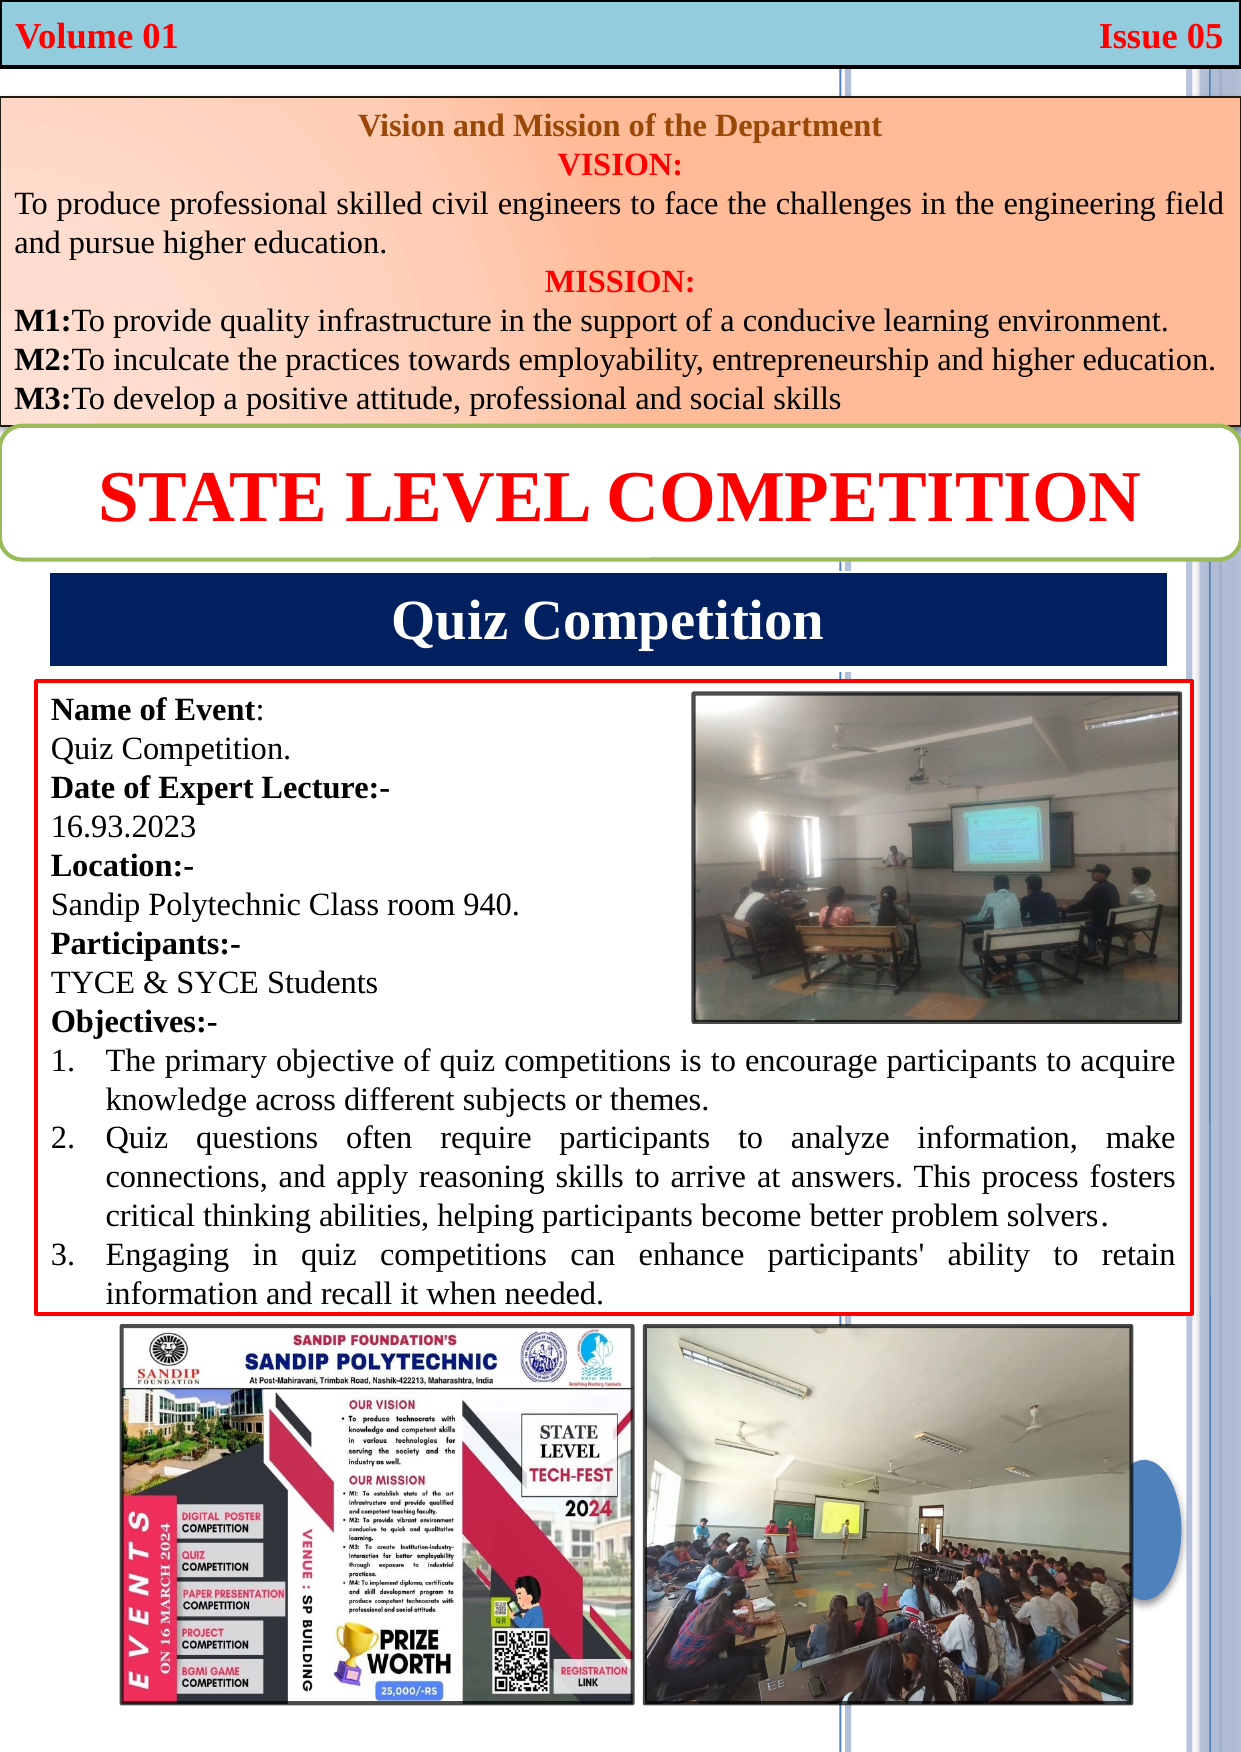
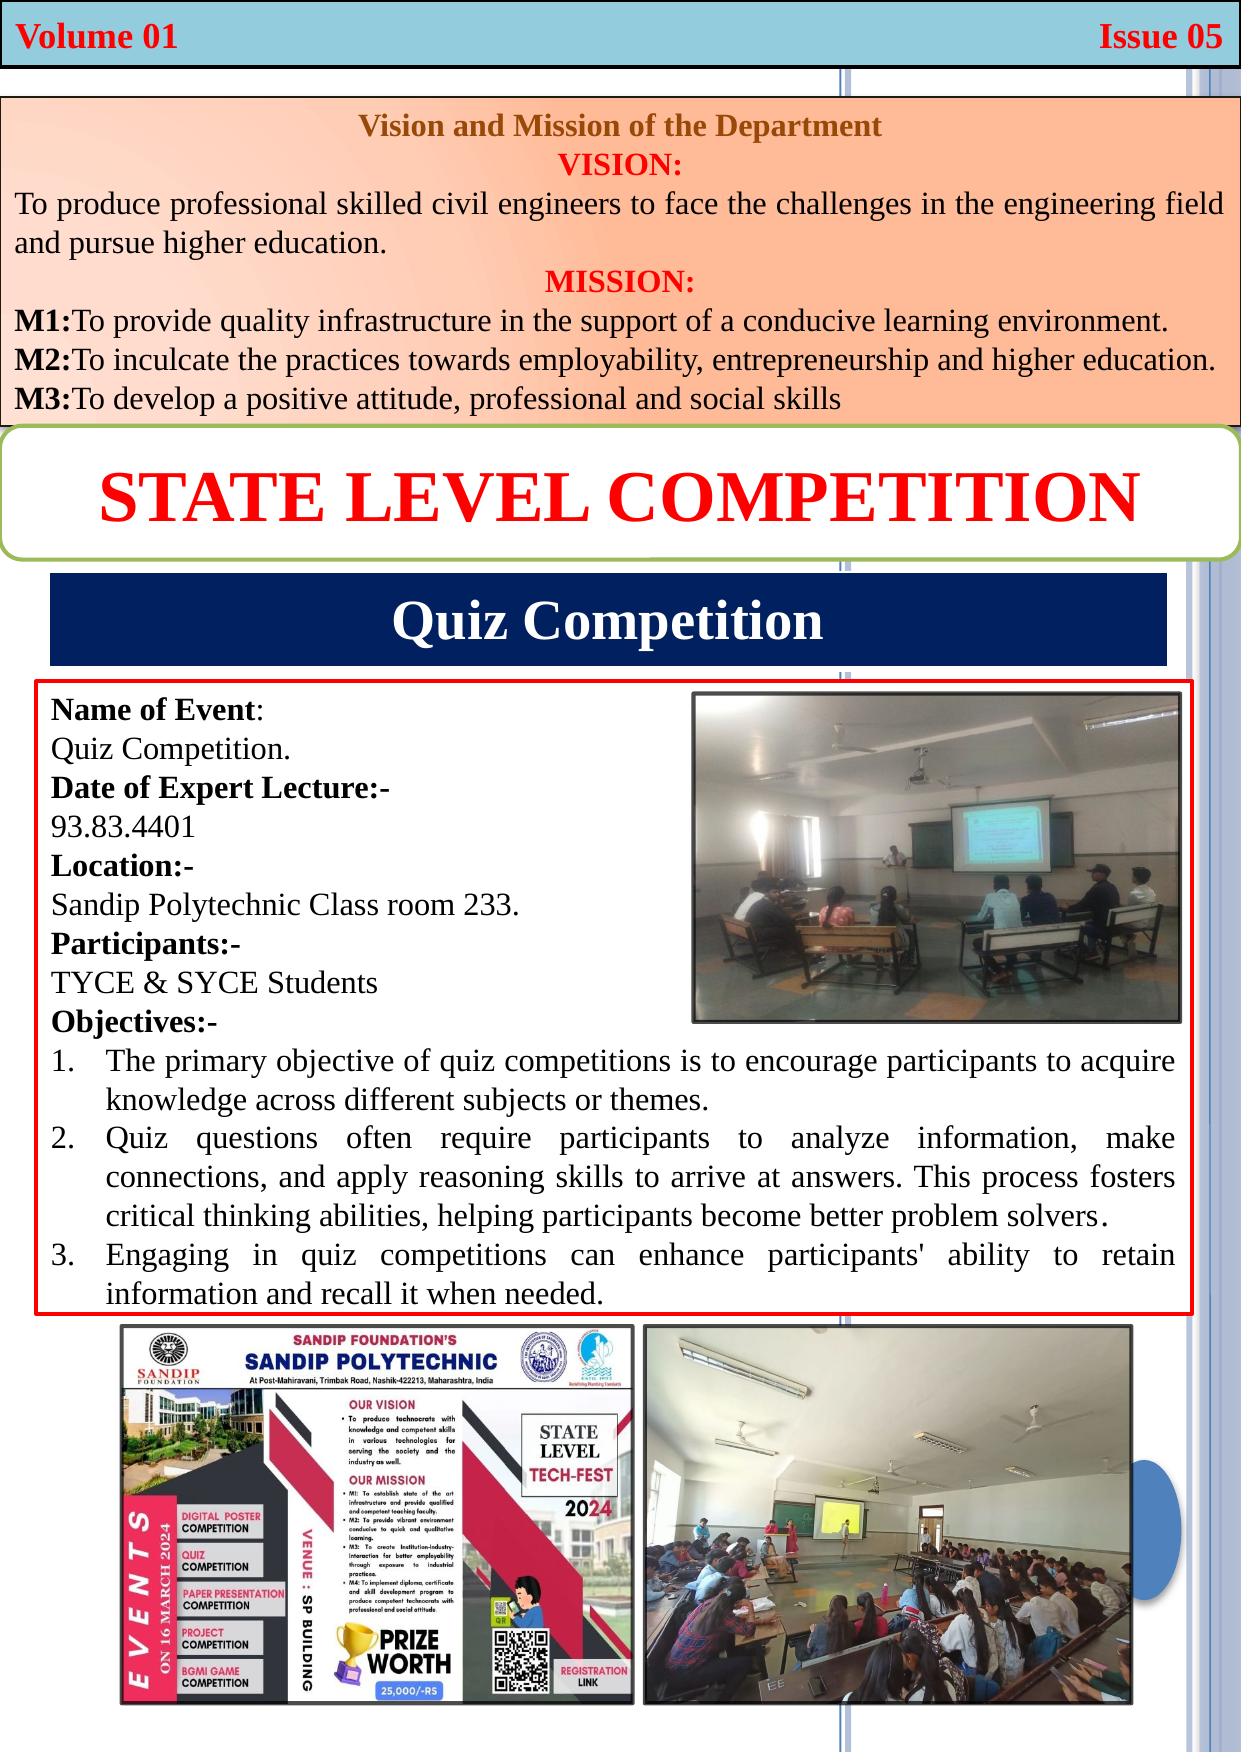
16.93.2023: 16.93.2023 -> 93.83.4401
940: 940 -> 233
